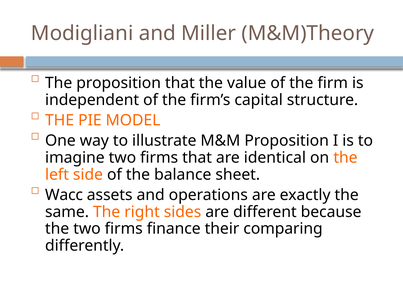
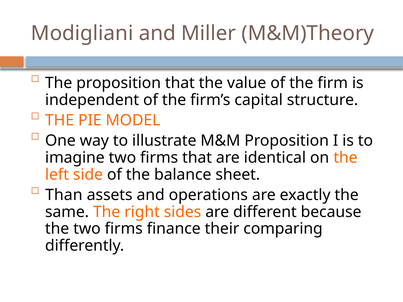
Wacc: Wacc -> Than
